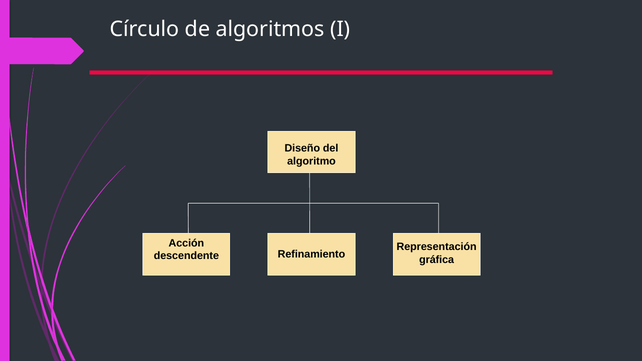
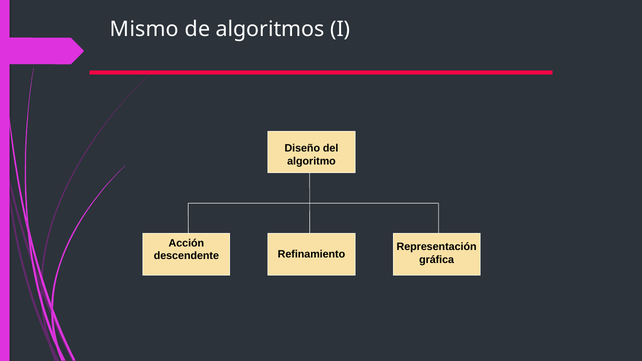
Círculo: Círculo -> Mismo
